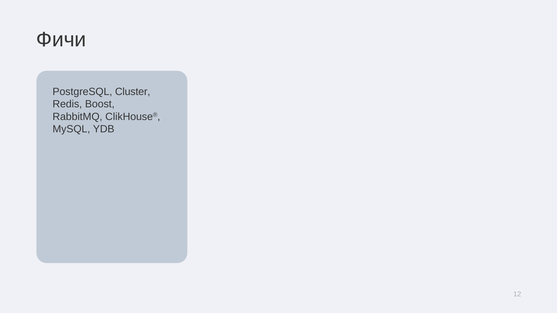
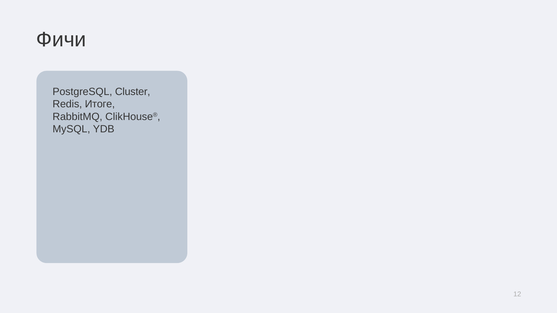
Boost: Boost -> Итоге
